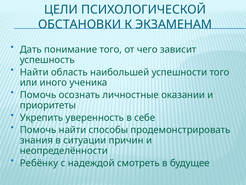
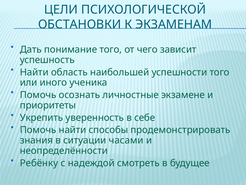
оказании: оказании -> экзамене
причин: причин -> часами
